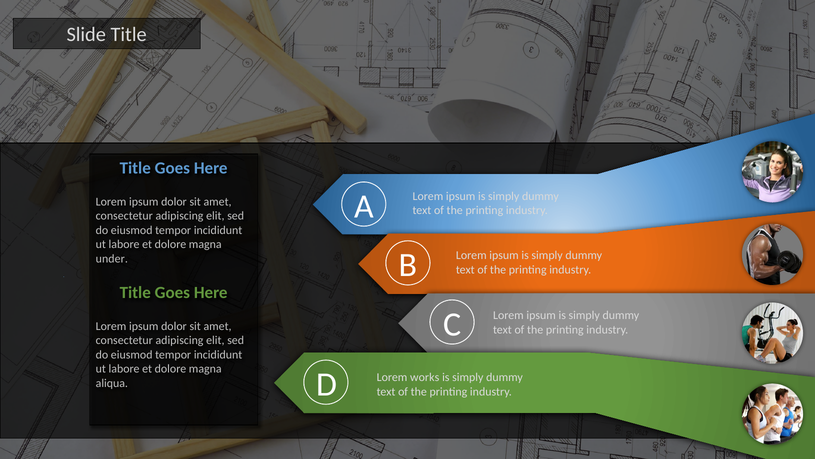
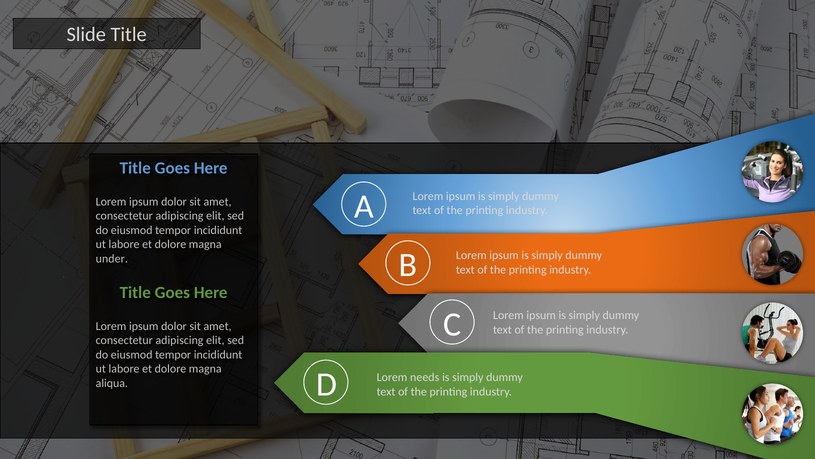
works: works -> needs
